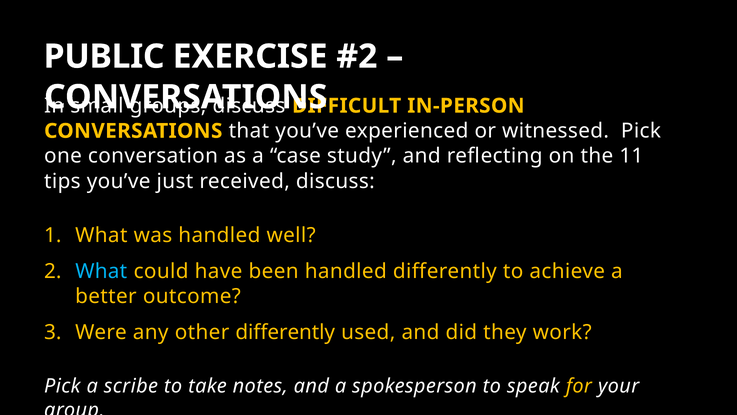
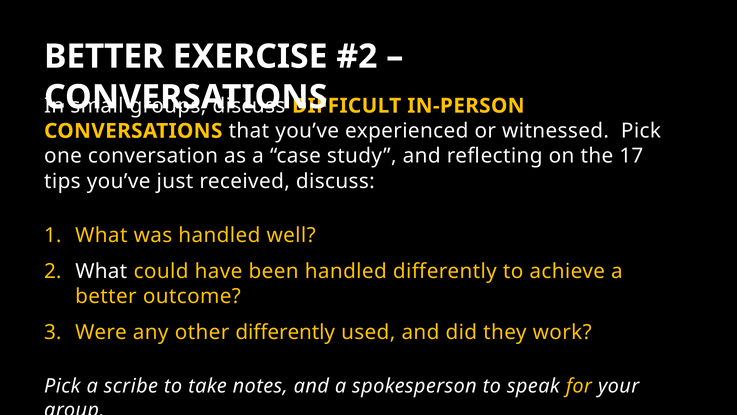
PUBLIC at (104, 56): PUBLIC -> BETTER
11: 11 -> 17
What at (101, 271) colour: light blue -> white
